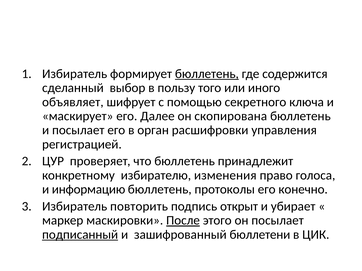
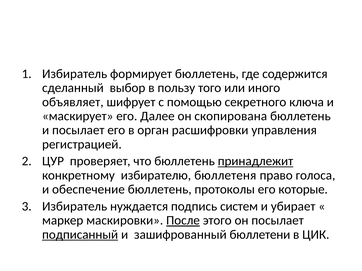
бюллетень at (207, 74) underline: present -> none
принадлежит underline: none -> present
изменения: изменения -> бюллетеня
информацию: информацию -> обеспечение
конечно: конечно -> которые
повторить: повторить -> нуждается
открыт: открыт -> систем
